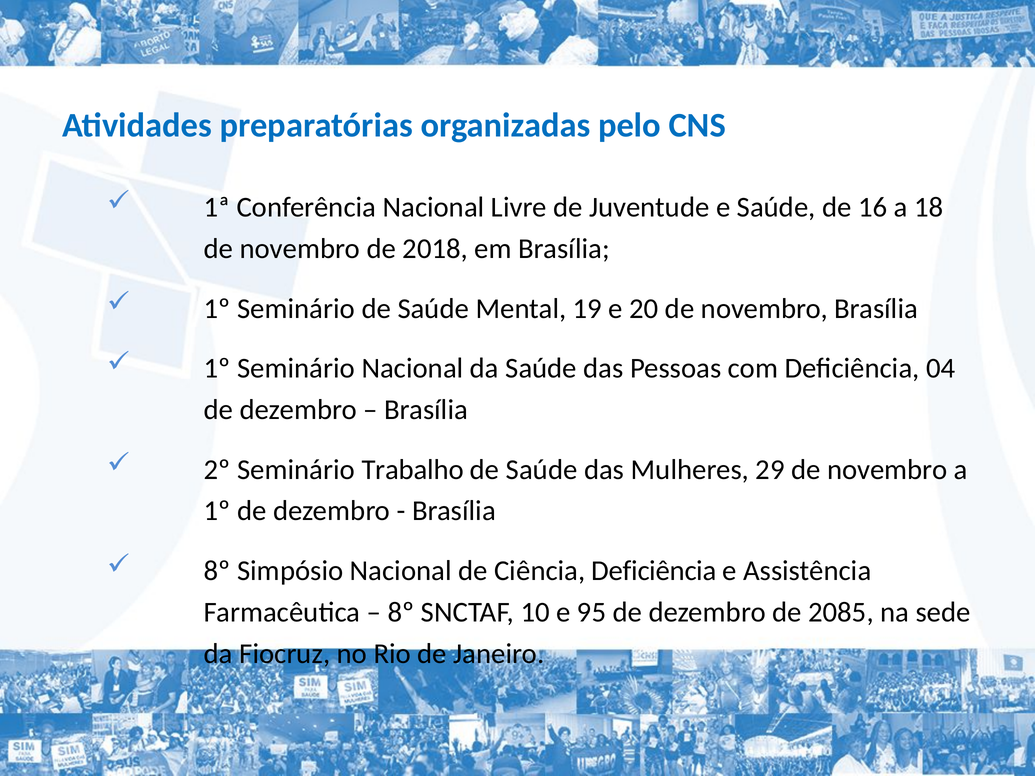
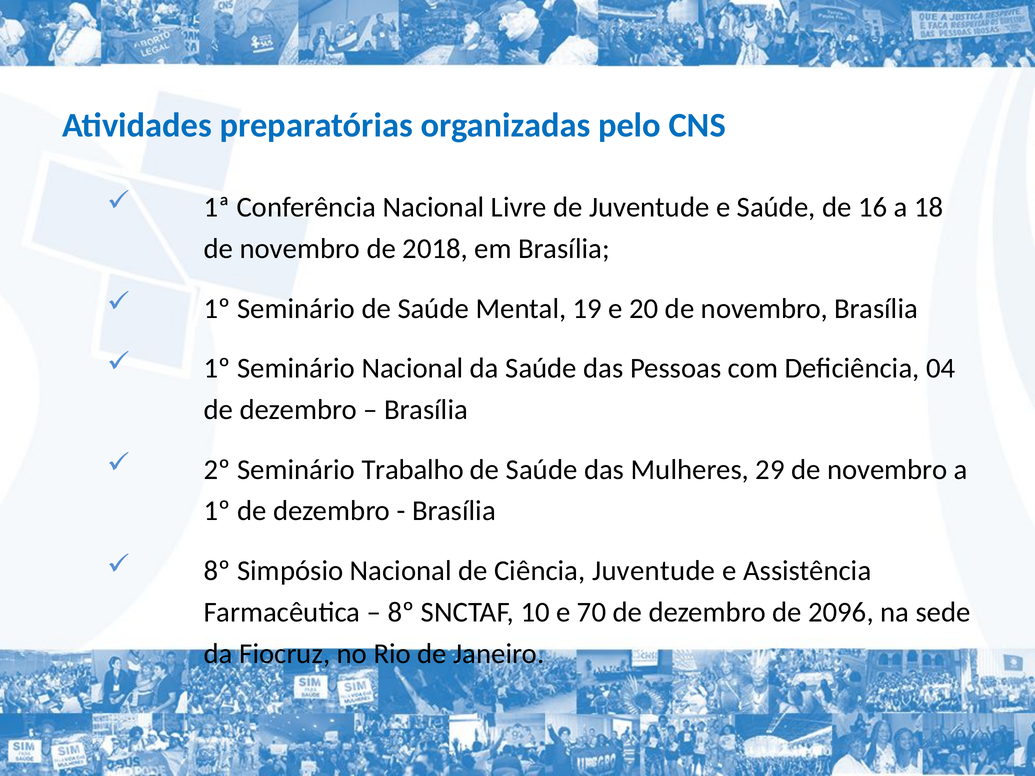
Ciência Deficiência: Deficiência -> Juventude
95: 95 -> 70
2085: 2085 -> 2096
